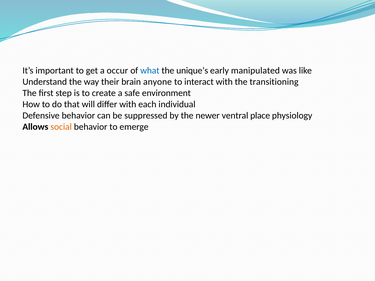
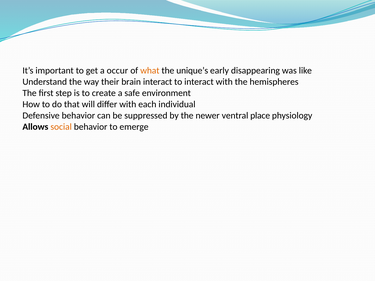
what colour: blue -> orange
manipulated: manipulated -> disappearing
brain anyone: anyone -> interact
transitioning: transitioning -> hemispheres
